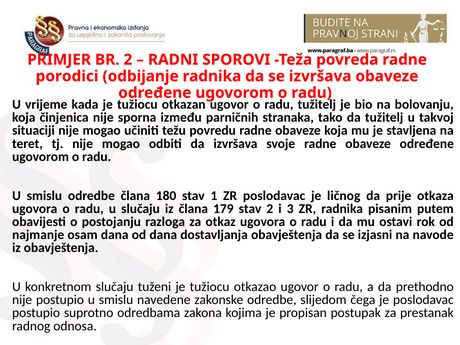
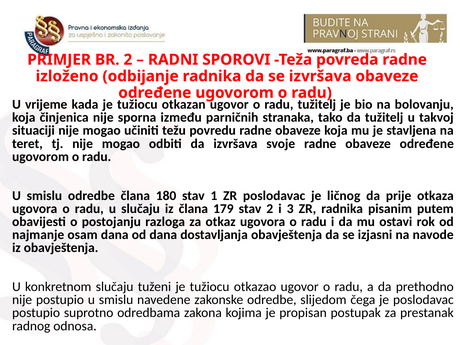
porodici: porodici -> izloženo
